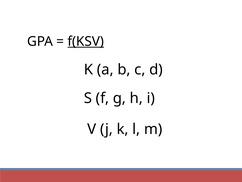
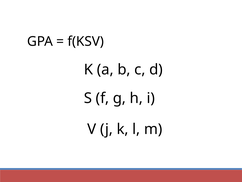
f(KSV underline: present -> none
